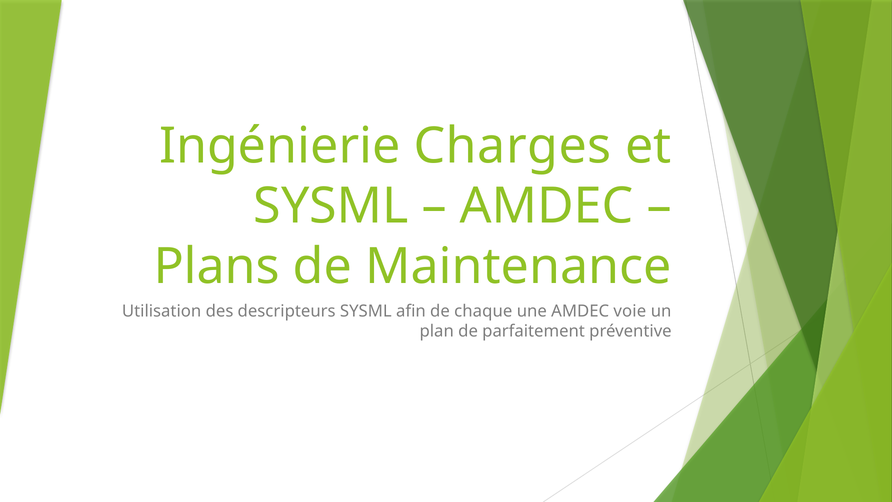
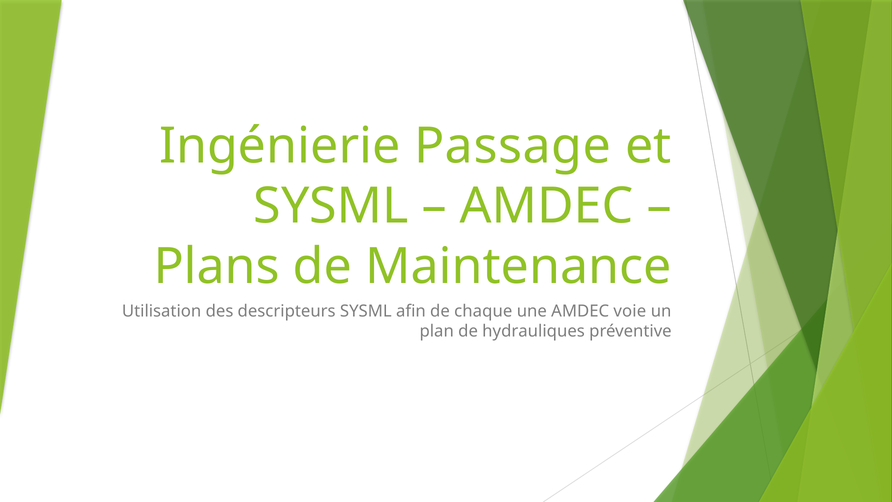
Charges: Charges -> Passage
parfaitement: parfaitement -> hydrauliques
